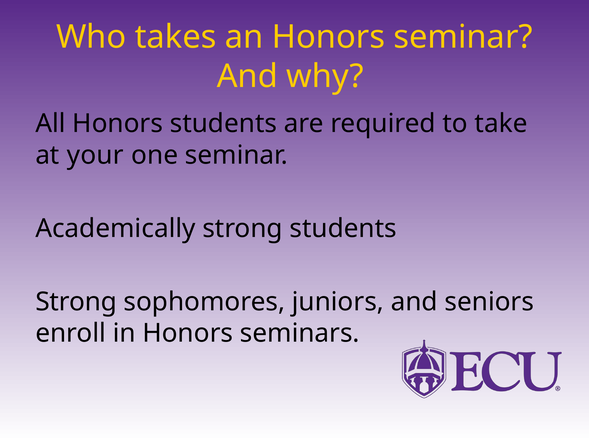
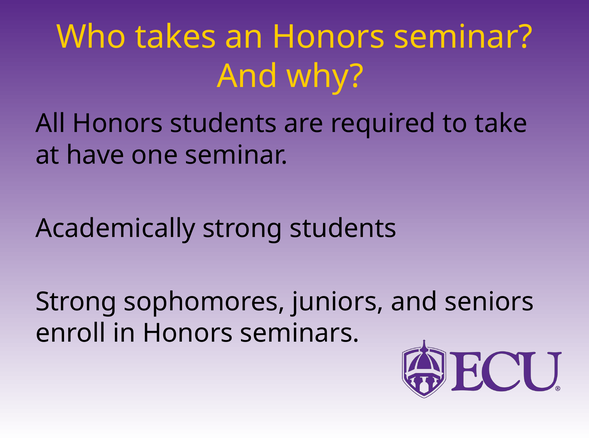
your: your -> have
